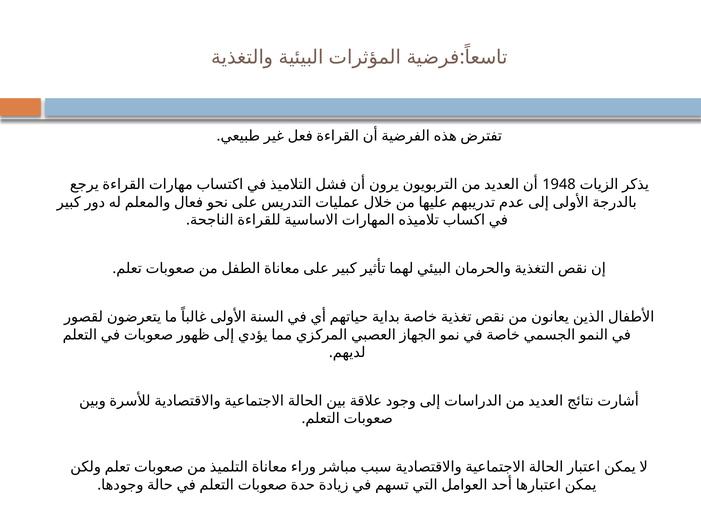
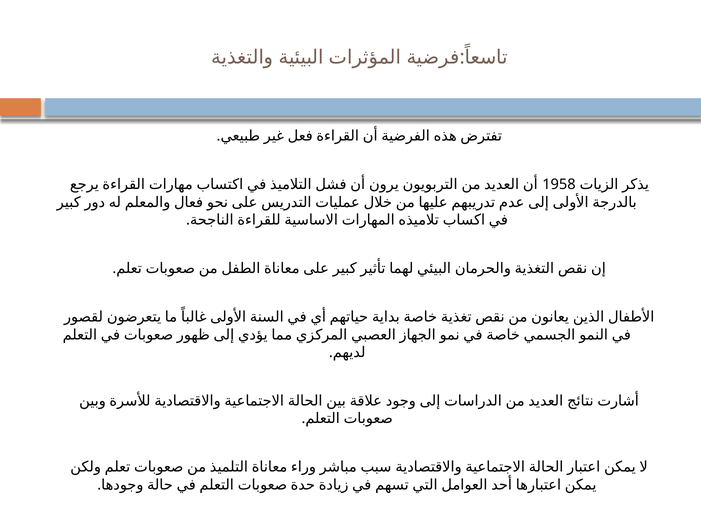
1948: 1948 -> 1958
